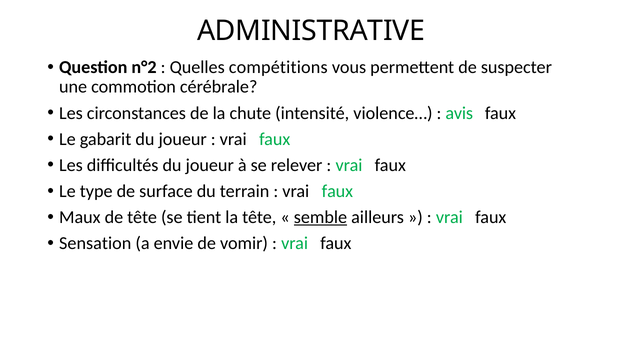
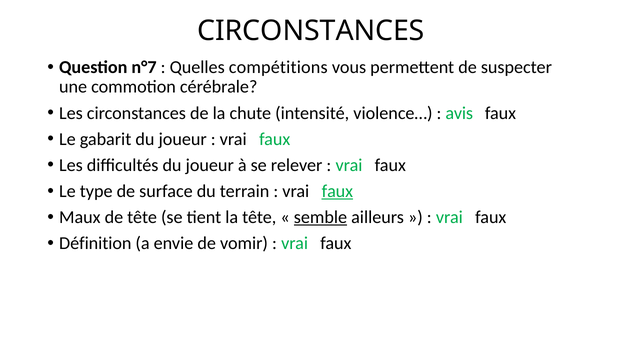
ADMINISTRATIVE at (311, 31): ADMINISTRATIVE -> CIRCONSTANCES
n°2: n°2 -> n°7
faux at (337, 191) underline: none -> present
Sensation: Sensation -> Définition
